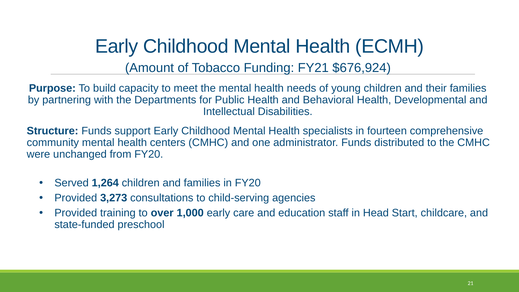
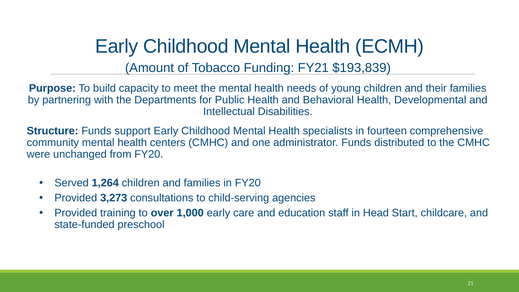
$676,924: $676,924 -> $193,839
